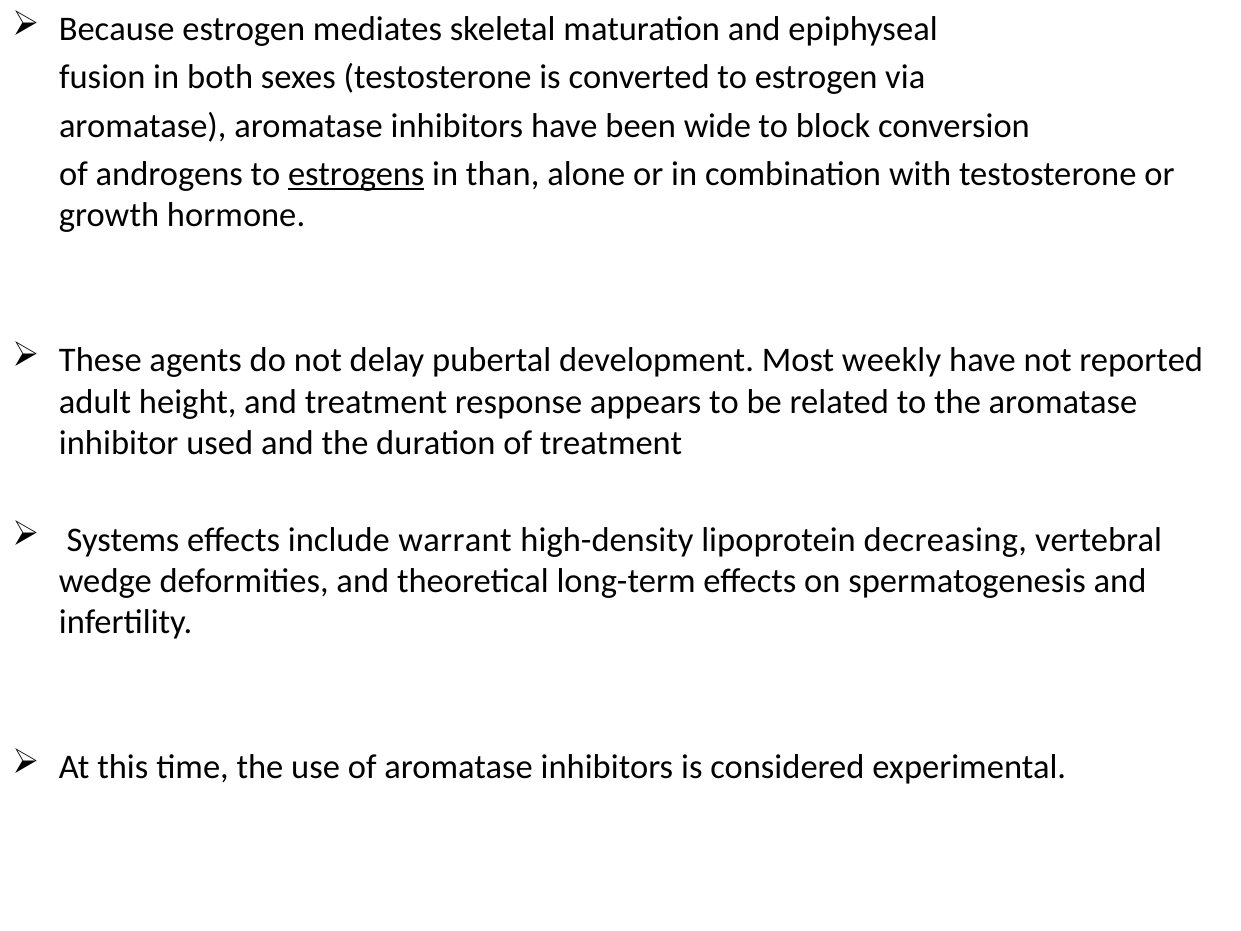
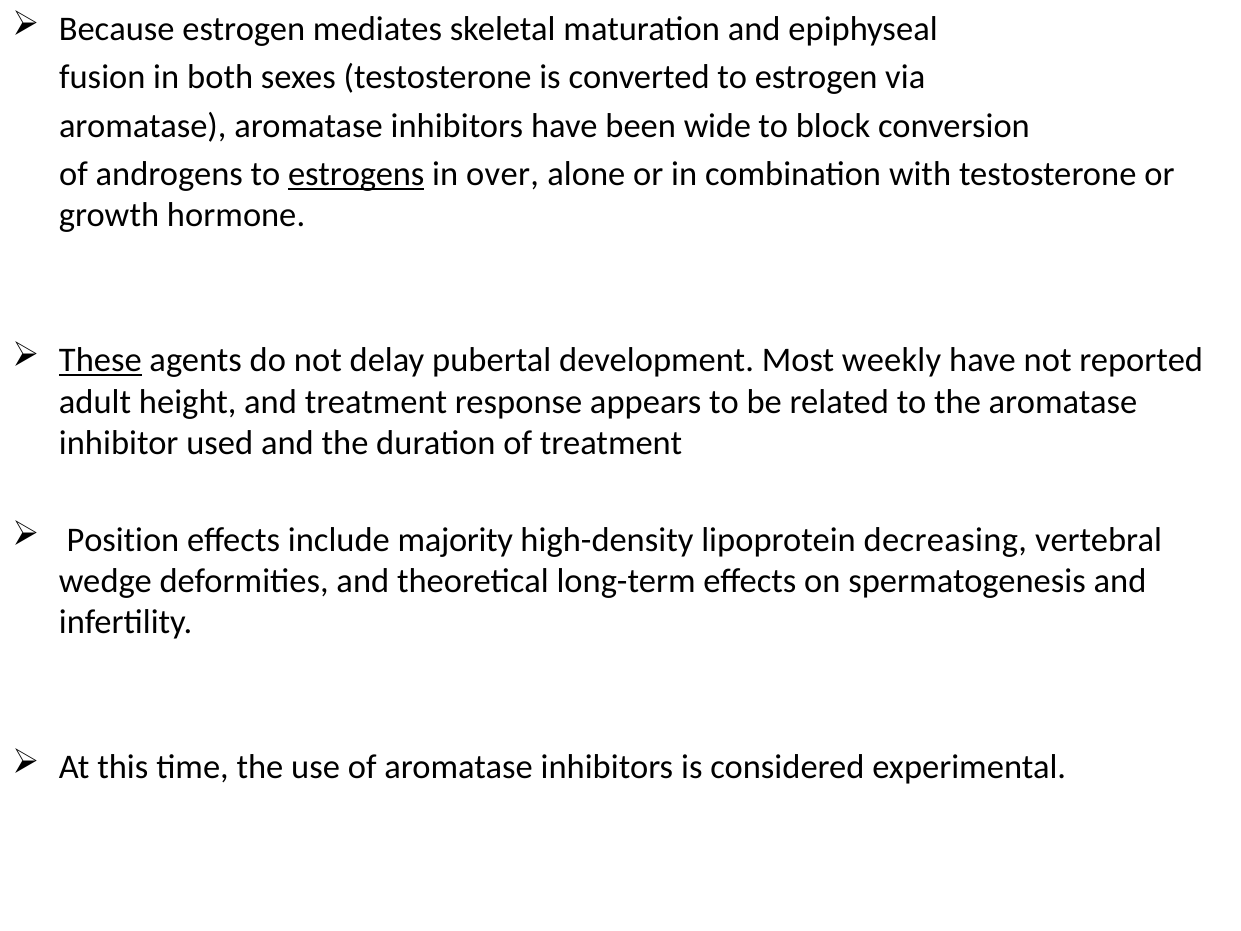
than: than -> over
These underline: none -> present
Systems: Systems -> Position
warrant: warrant -> majority
